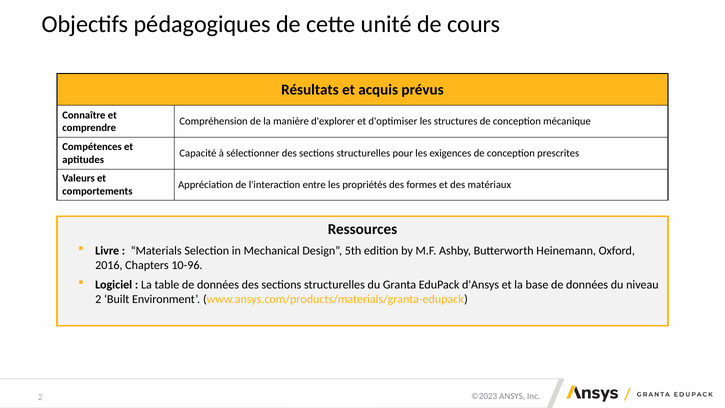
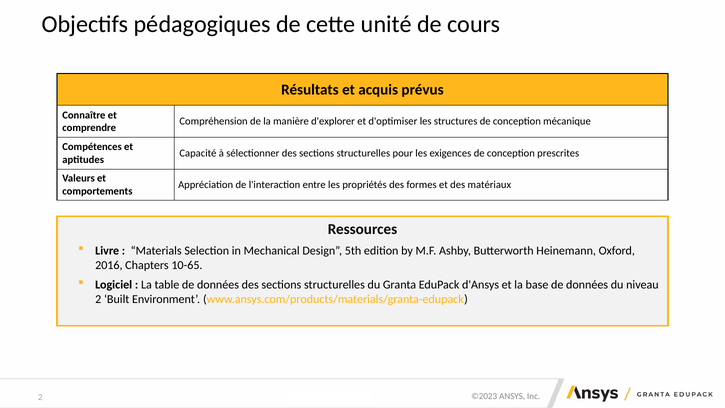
10-96: 10-96 -> 10-65
